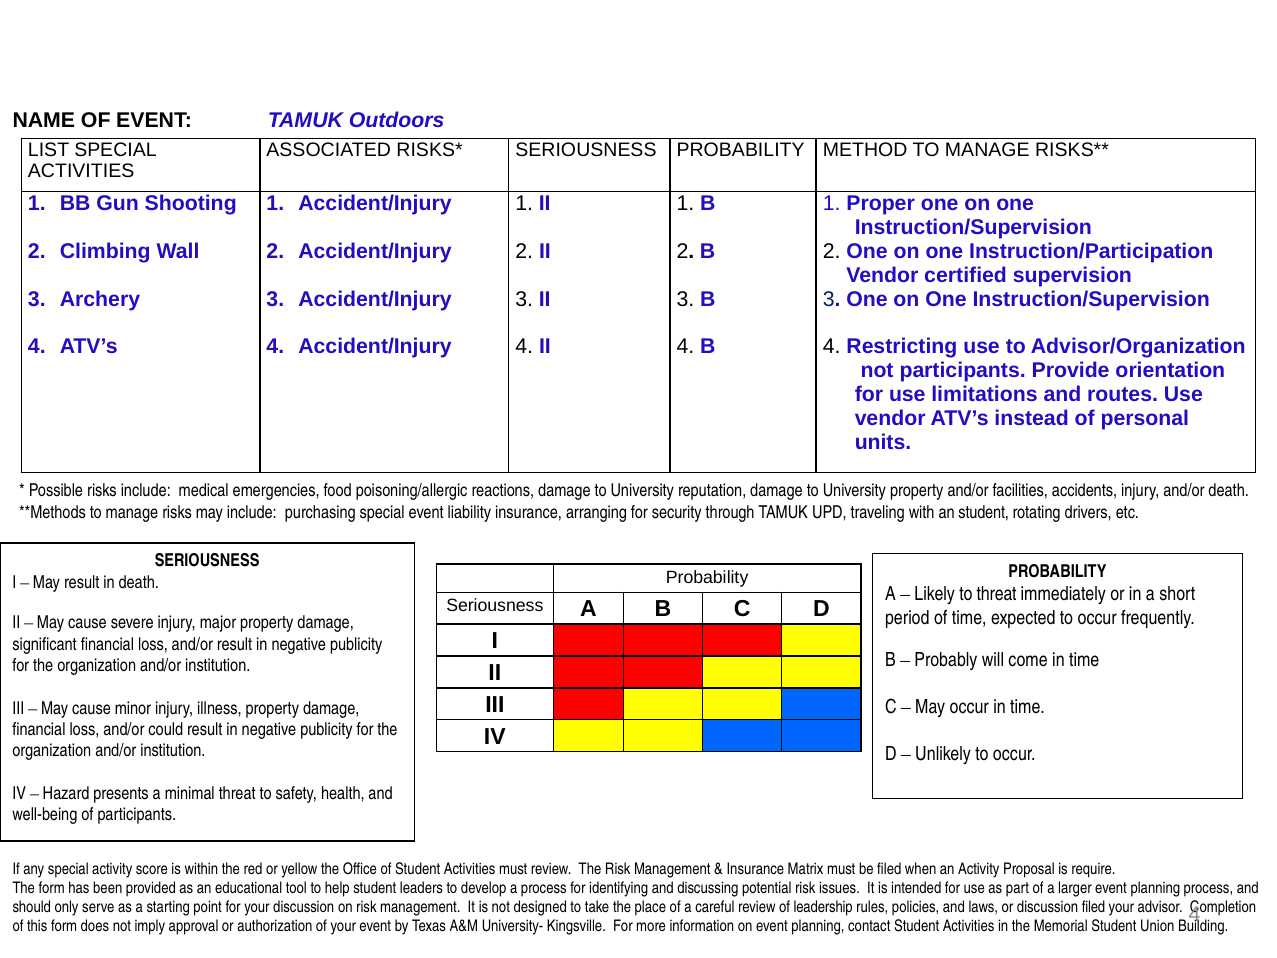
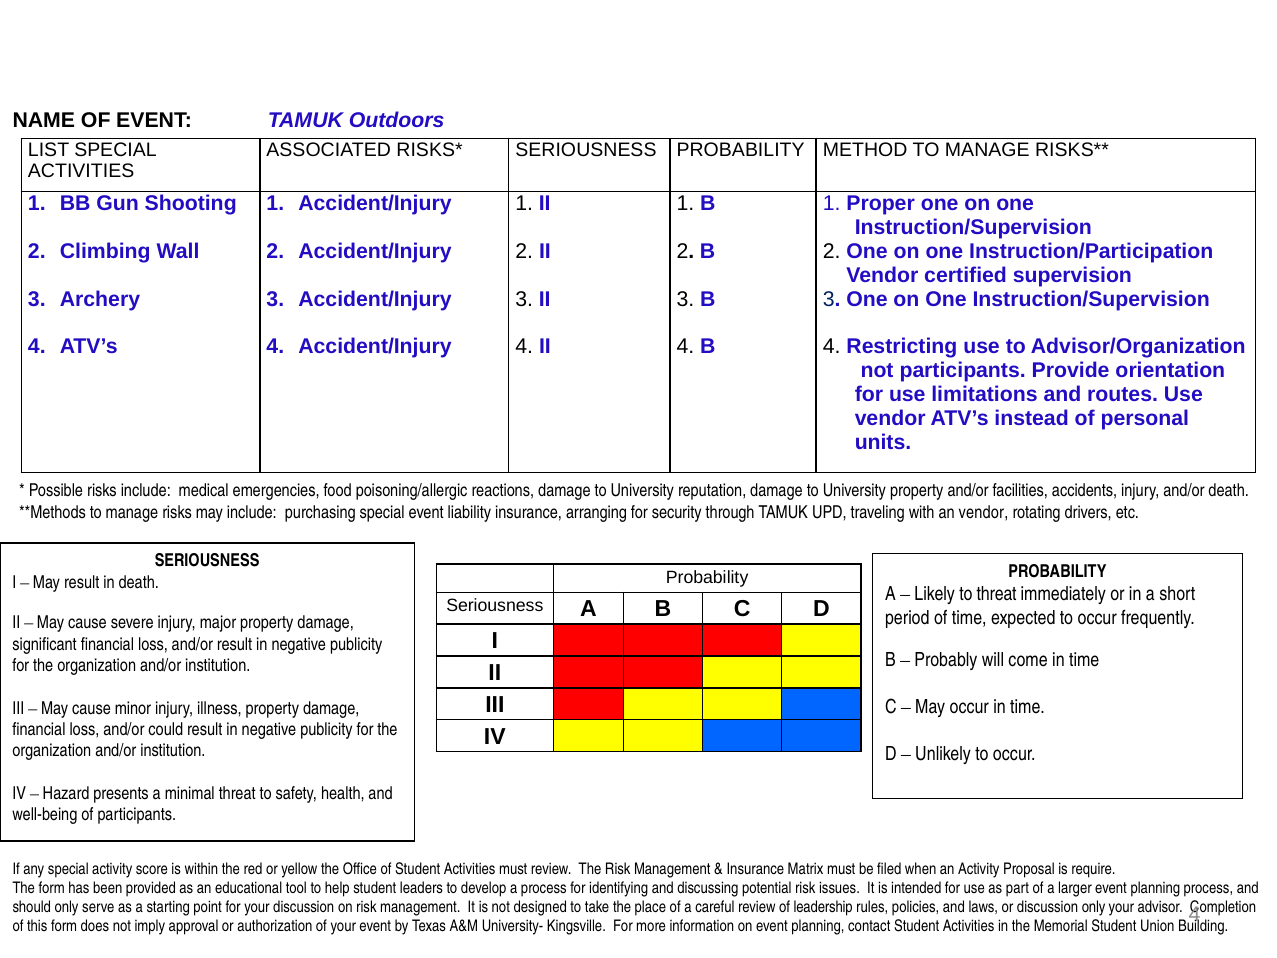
an student: student -> vendor
discussion filed: filed -> only
